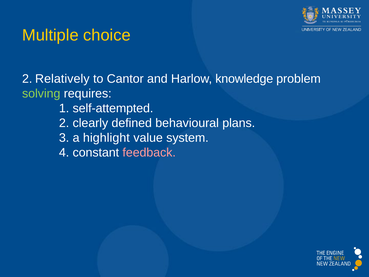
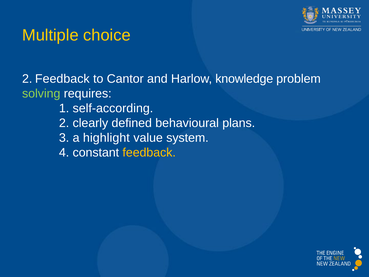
2 Relatively: Relatively -> Feedback
self-attempted: self-attempted -> self-according
feedback at (149, 152) colour: pink -> yellow
